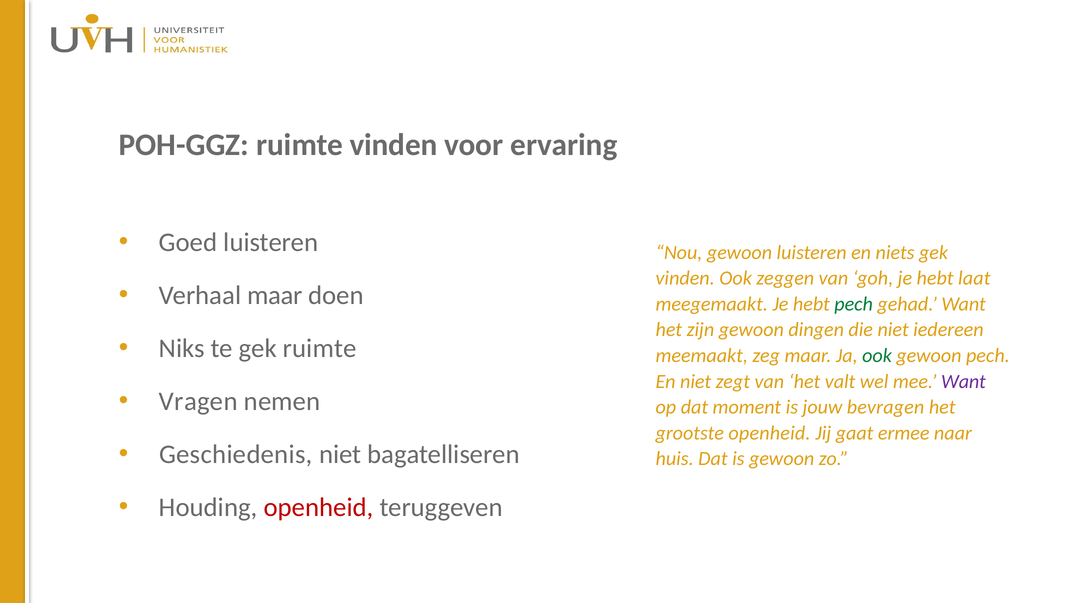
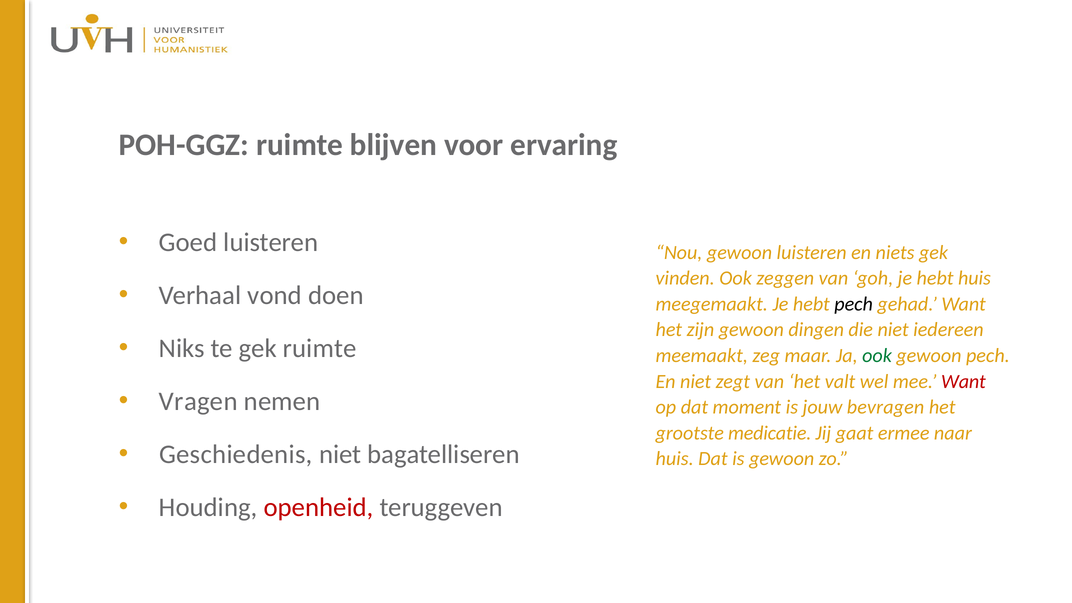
ruimte vinden: vinden -> blijven
hebt laat: laat -> huis
Verhaal maar: maar -> vond
pech at (854, 304) colour: green -> black
Want at (963, 381) colour: purple -> red
grootste openheid: openheid -> medicatie
